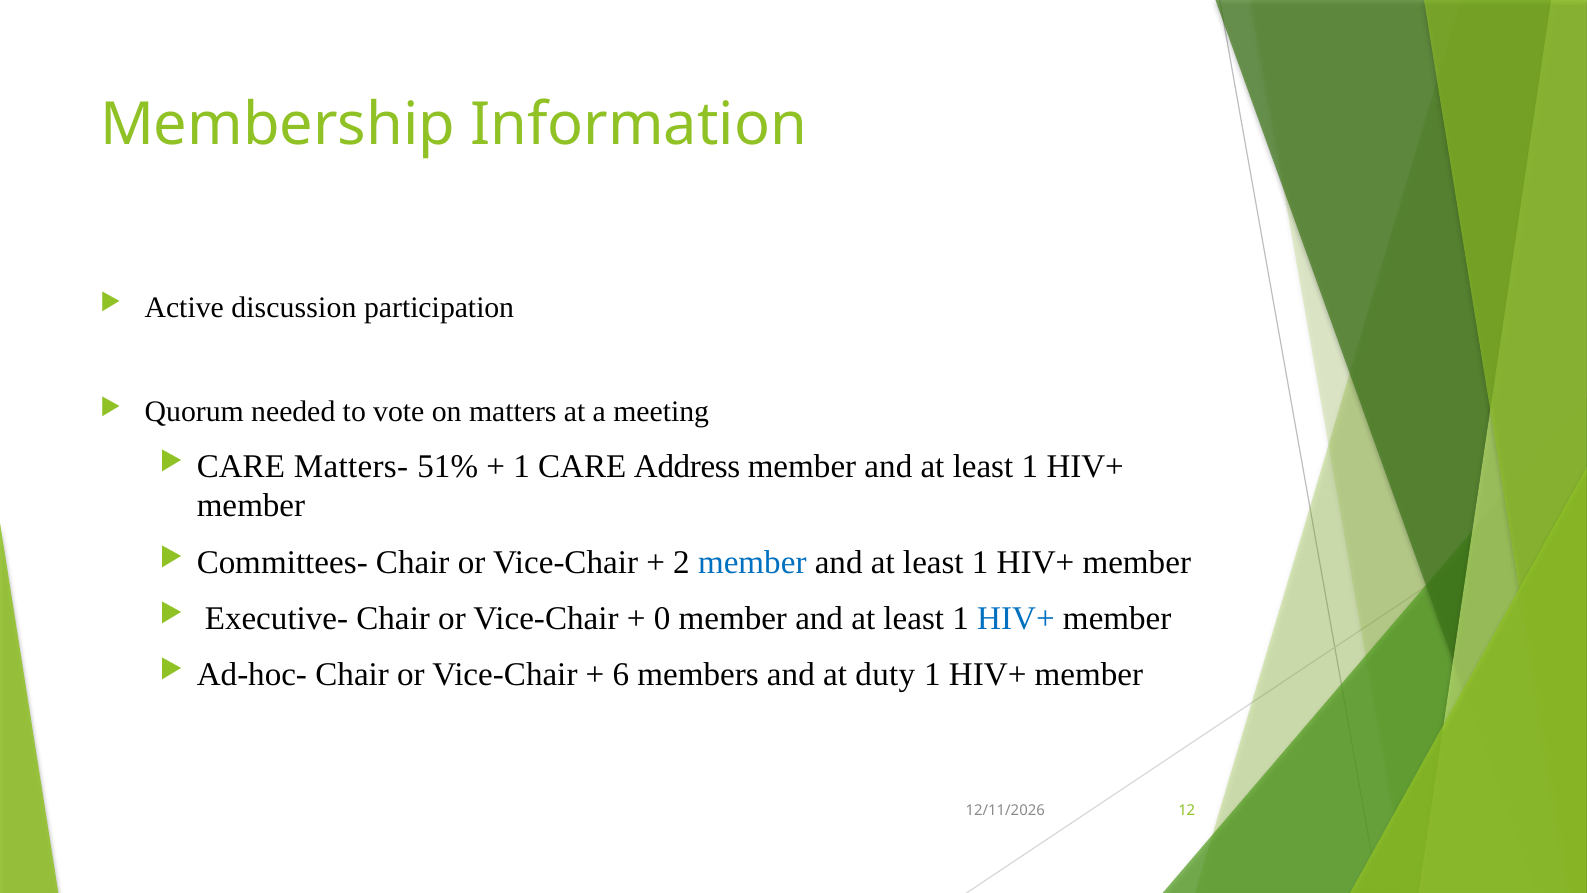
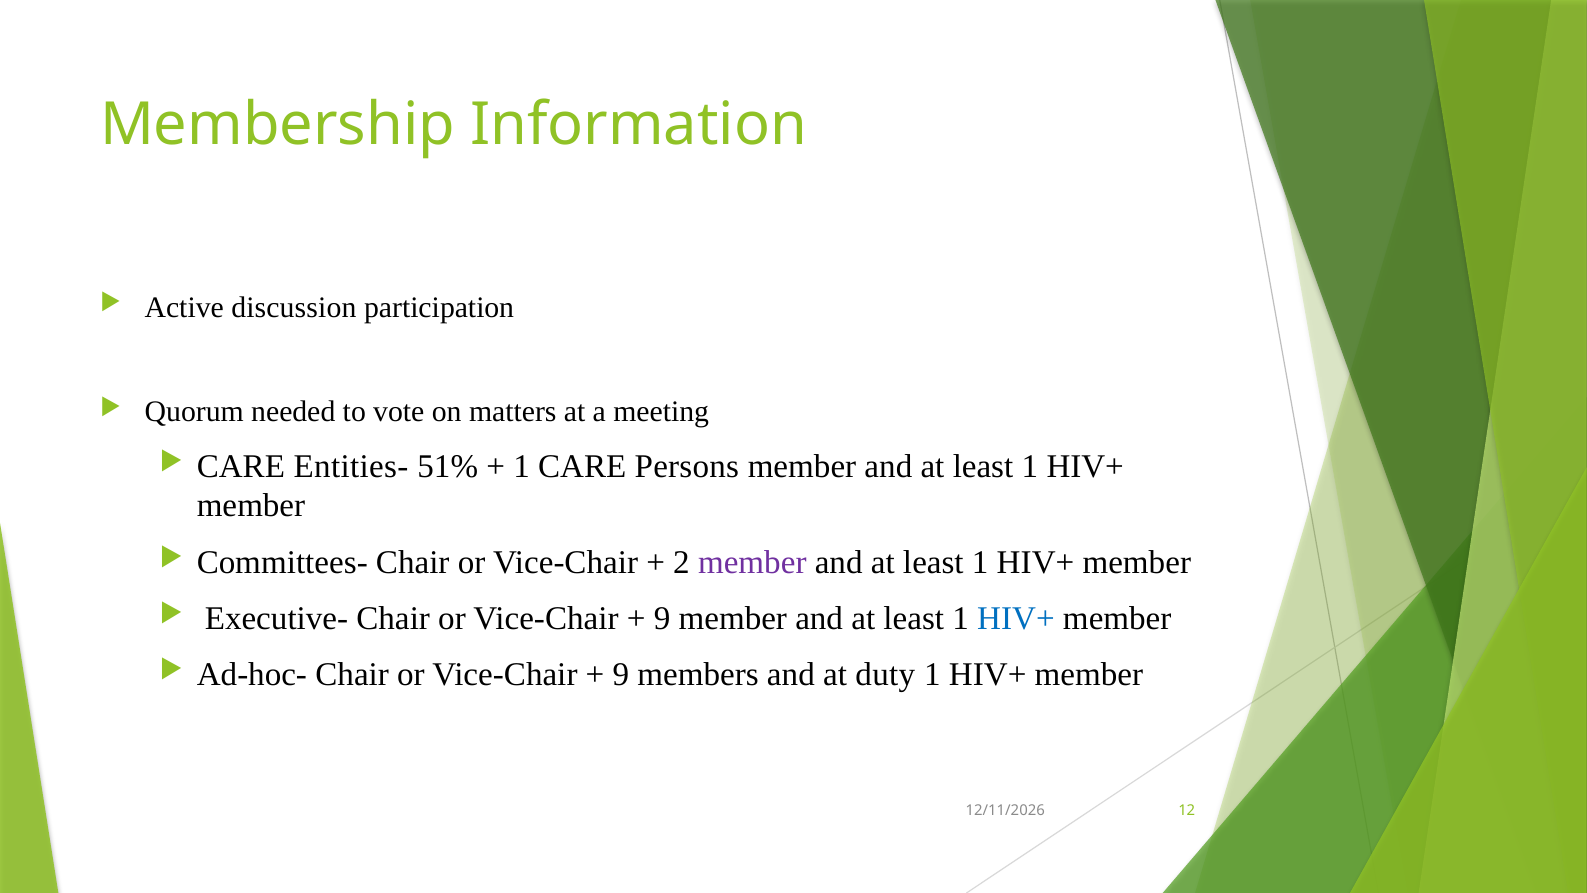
Matters-: Matters- -> Entities-
Address: Address -> Persons
member at (752, 562) colour: blue -> purple
0 at (662, 618): 0 -> 9
6 at (621, 675): 6 -> 9
